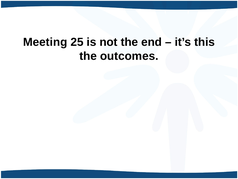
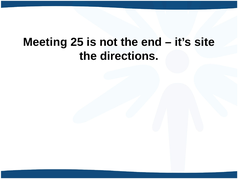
this: this -> site
outcomes: outcomes -> directions
